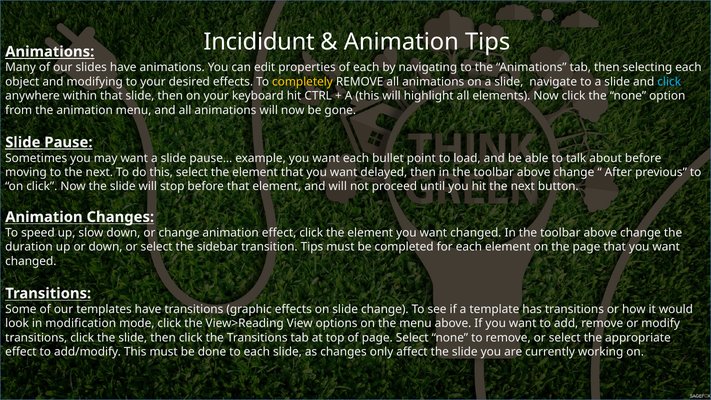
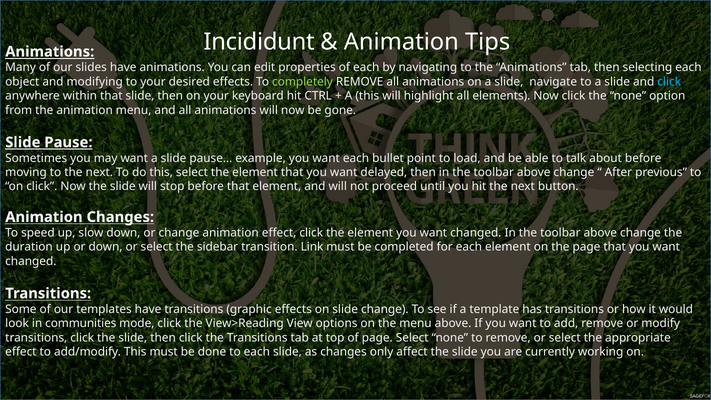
completely colour: yellow -> light green
transition Tips: Tips -> Link
modification: modification -> communities
